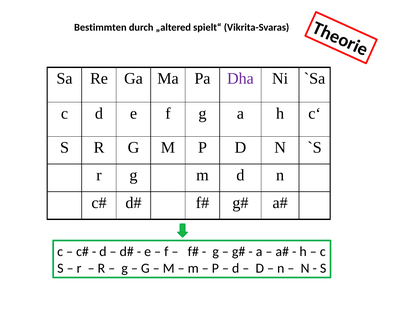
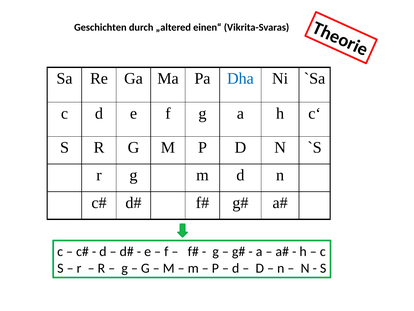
Bestimmten: Bestimmten -> Geschichten
spielt“: spielt“ -> einen“
Dha colour: purple -> blue
